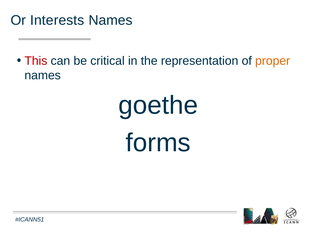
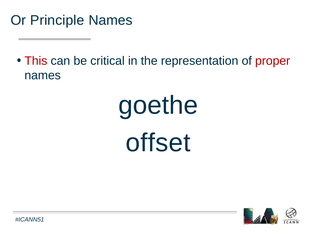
Interests: Interests -> Principle
proper colour: orange -> red
forms: forms -> offset
